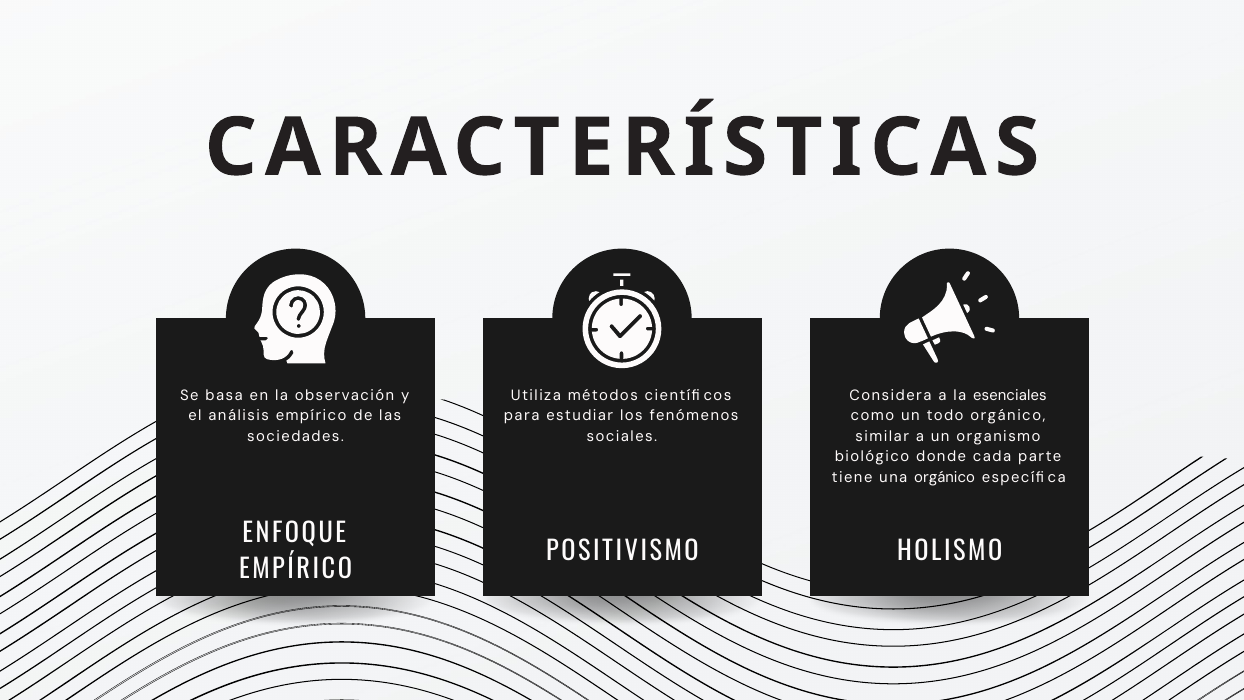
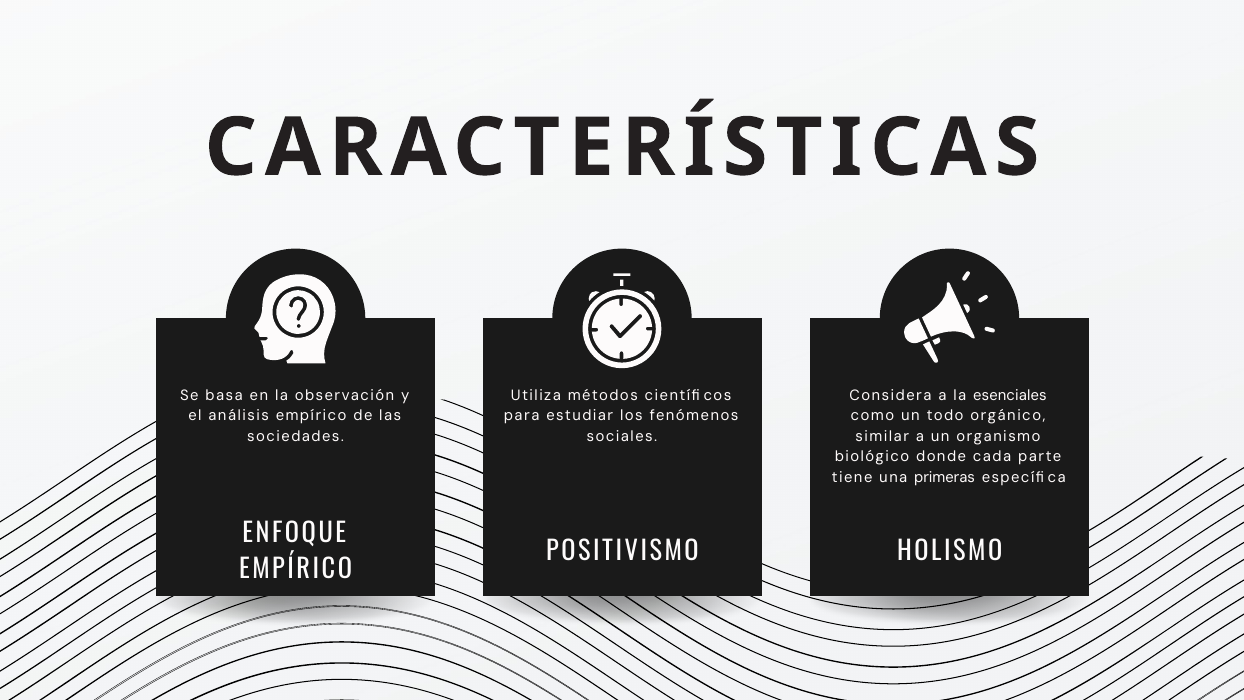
una orgánico: orgánico -> primeras
